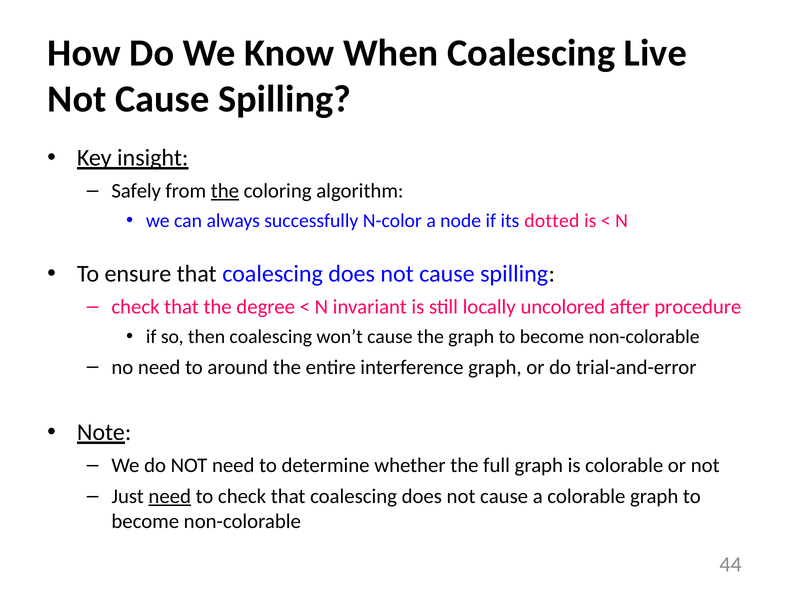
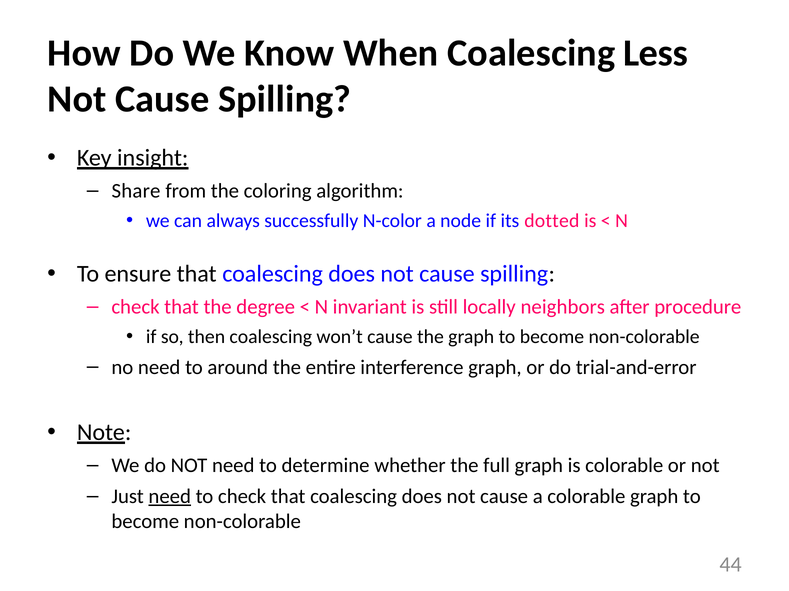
Live: Live -> Less
Safely: Safely -> Share
the at (225, 191) underline: present -> none
uncolored: uncolored -> neighbors
